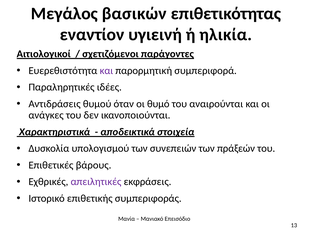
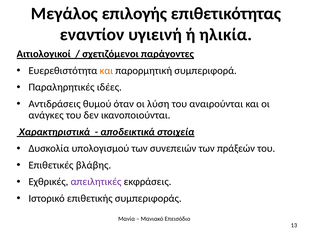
βασικών: βασικών -> επιλογής
και at (106, 71) colour: purple -> orange
θυμό: θυμό -> λύση
βάρους: βάρους -> βλάβης
